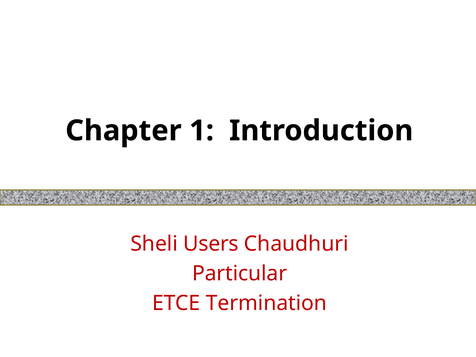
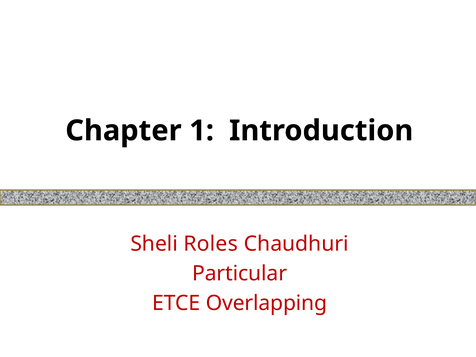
Users: Users -> Roles
Termination: Termination -> Overlapping
